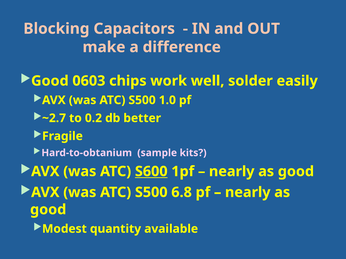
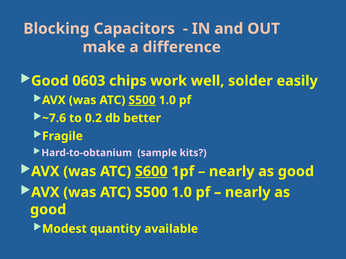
S500 at (142, 100) underline: none -> present
~2.7: ~2.7 -> ~7.6
6.8 at (182, 193): 6.8 -> 1.0
